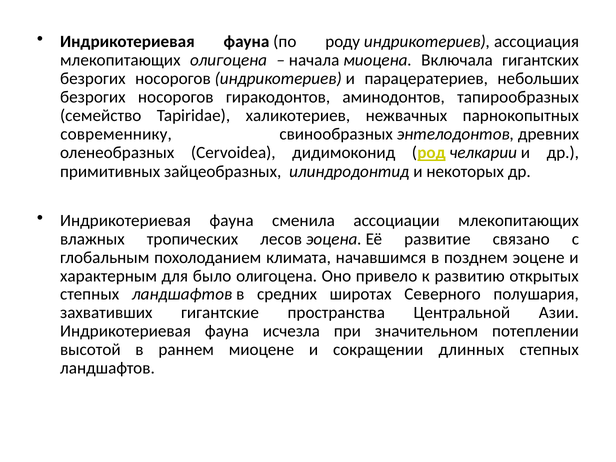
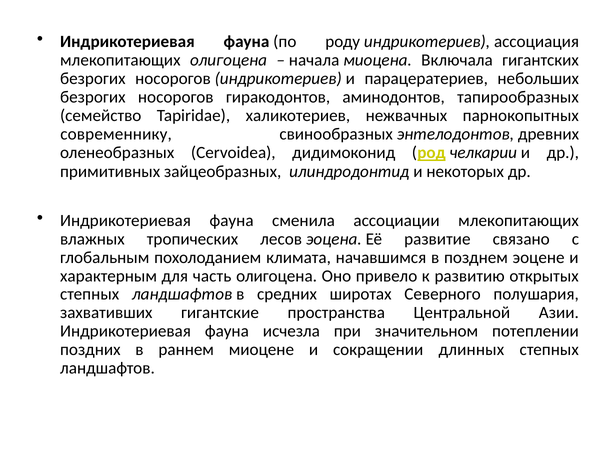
было: было -> часть
высотой: высотой -> поздних
